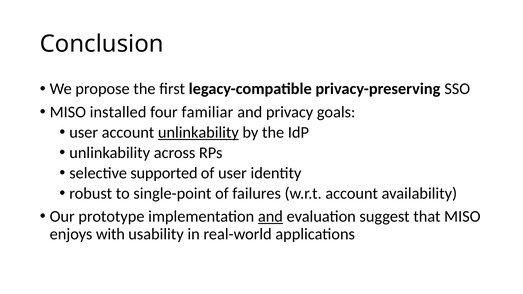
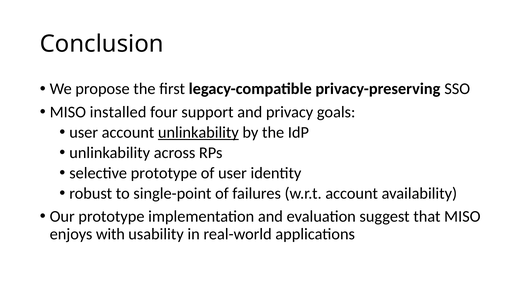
familiar: familiar -> support
selective supported: supported -> prototype
and at (270, 217) underline: present -> none
